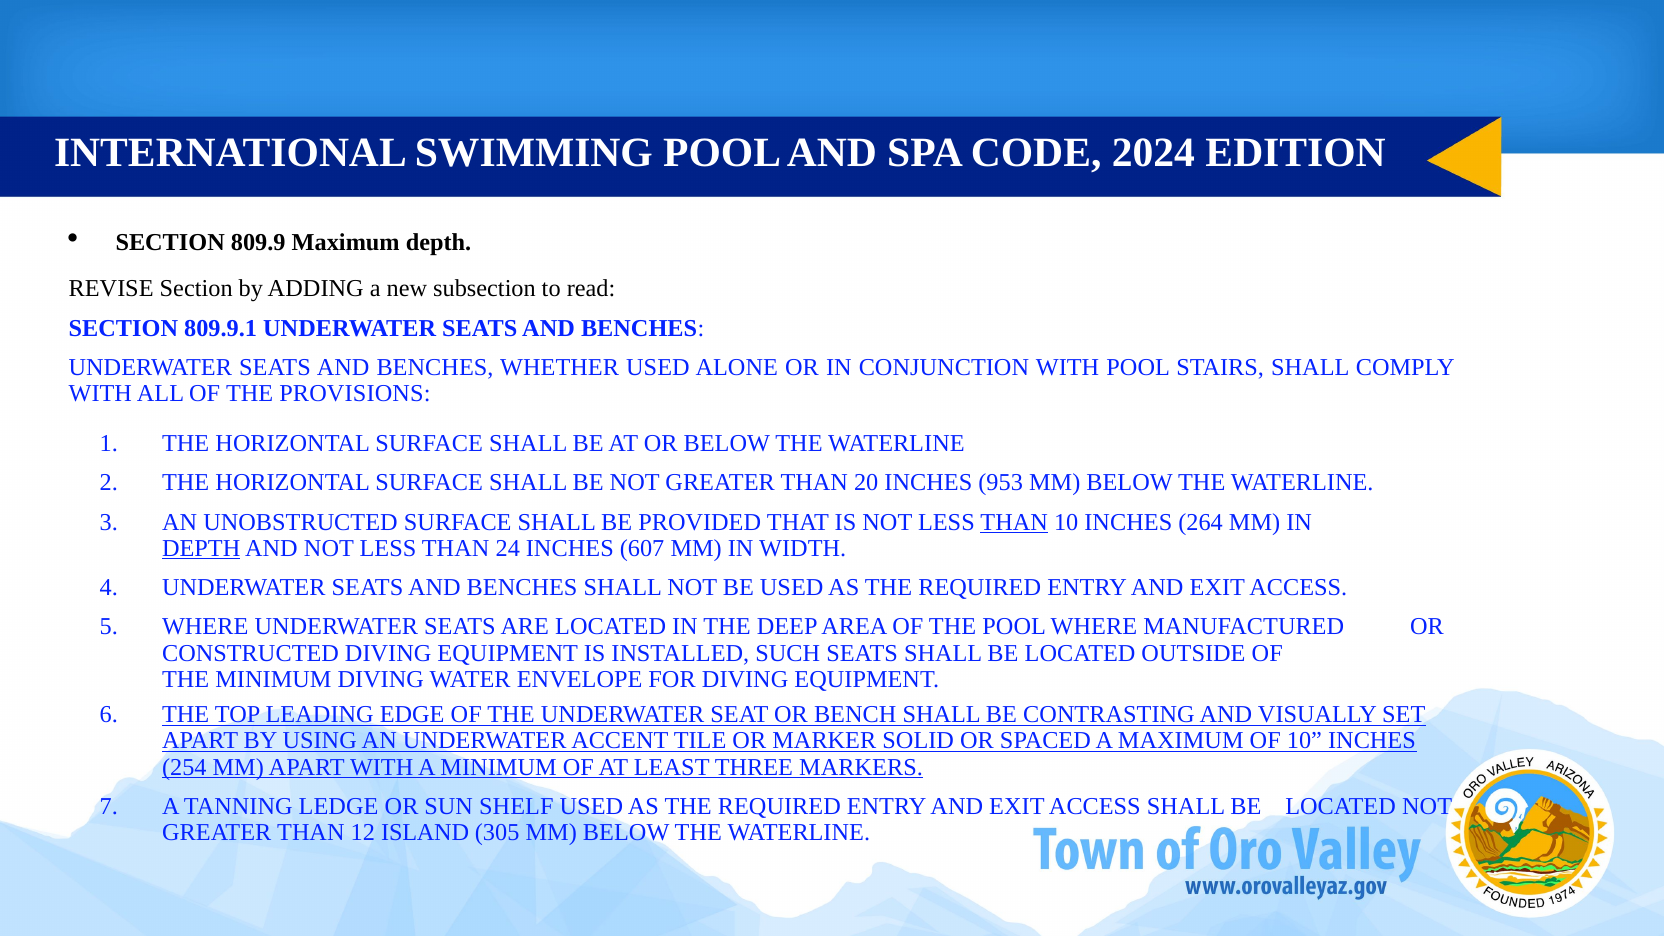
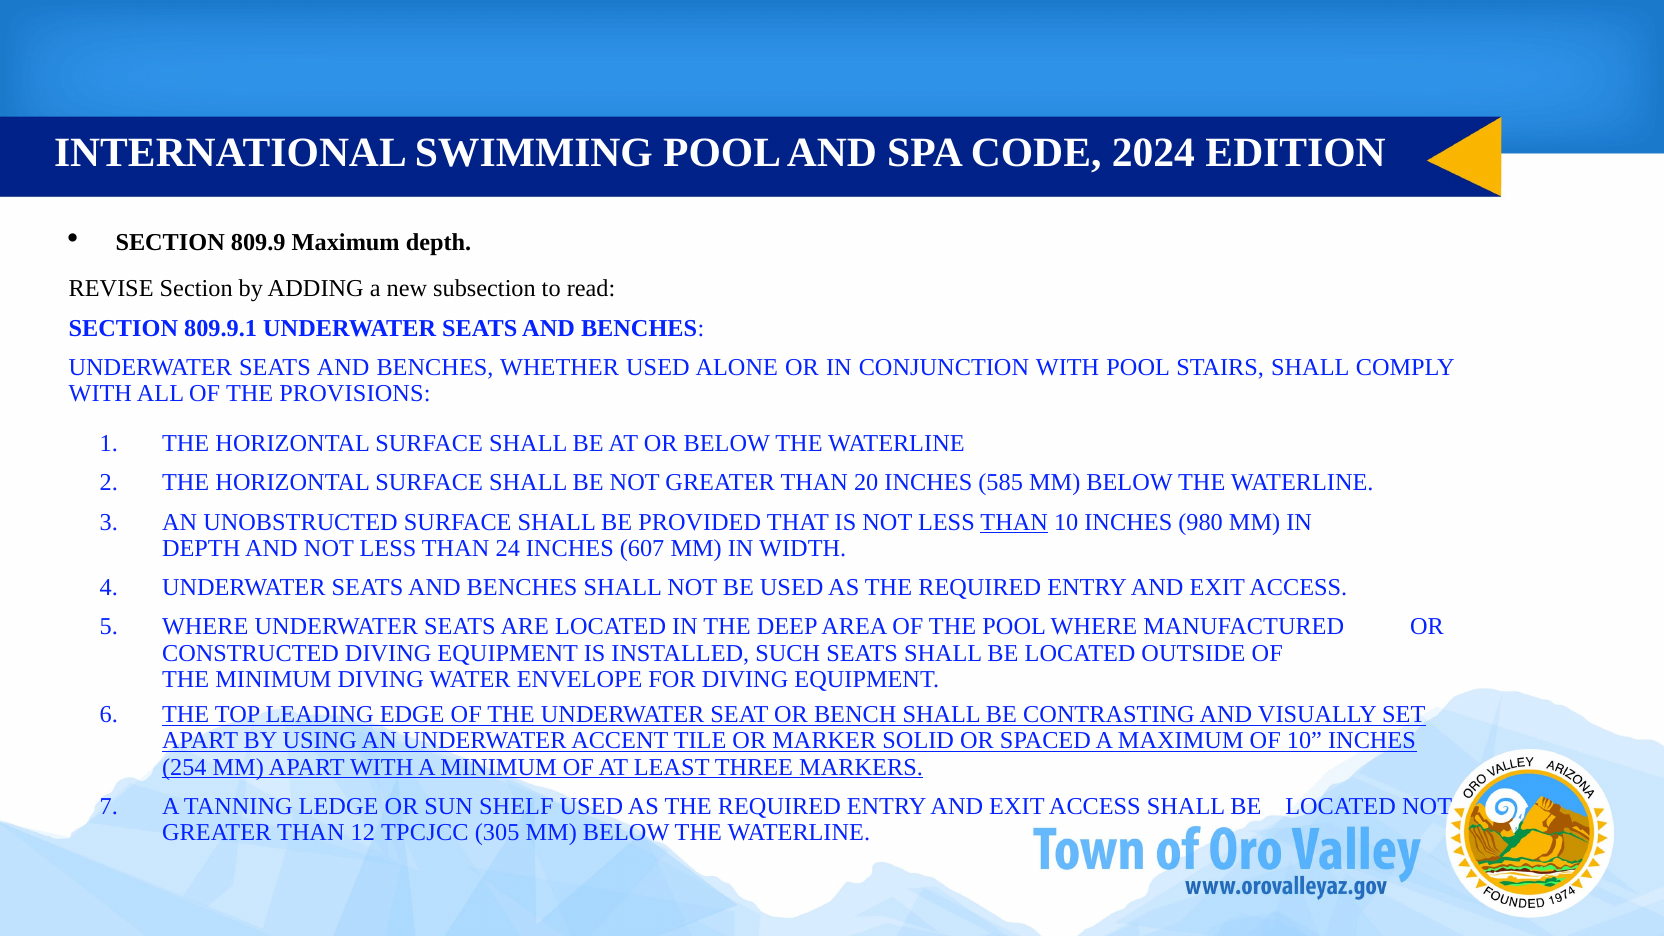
953: 953 -> 585
264: 264 -> 980
DEPTH at (201, 548) underline: present -> none
ISLAND: ISLAND -> TPCJCC
